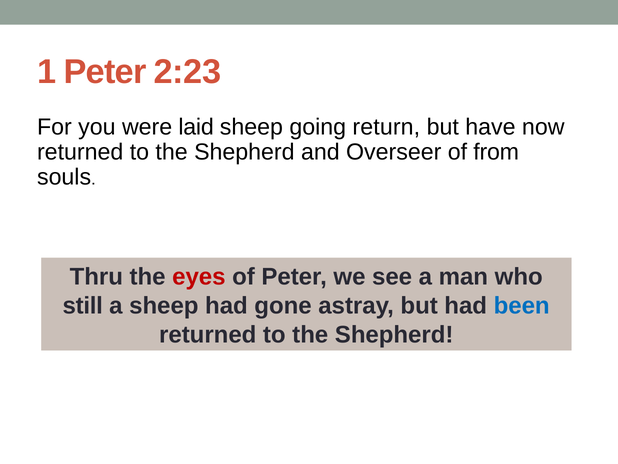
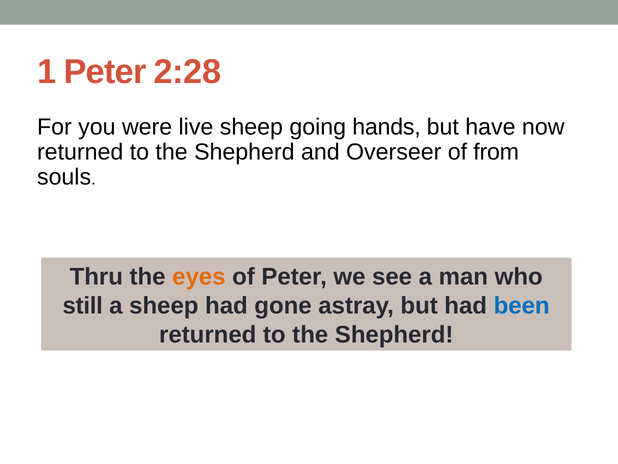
2:23: 2:23 -> 2:28
laid: laid -> live
return: return -> hands
eyes colour: red -> orange
